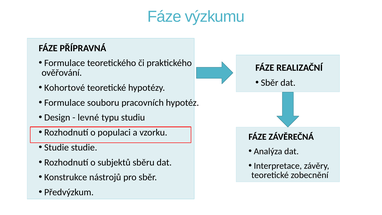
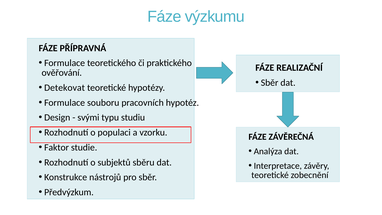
Kohortové: Kohortové -> Detekovat
levné: levné -> svými
Studie at (57, 147): Studie -> Faktor
